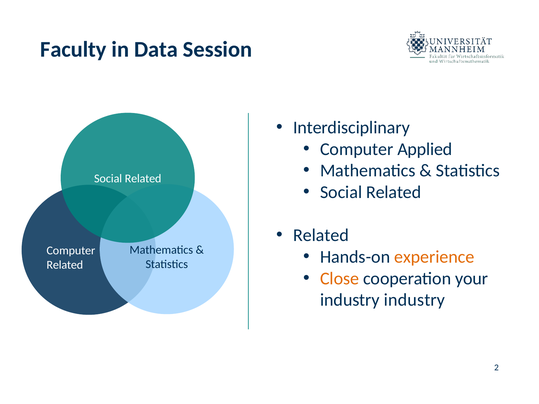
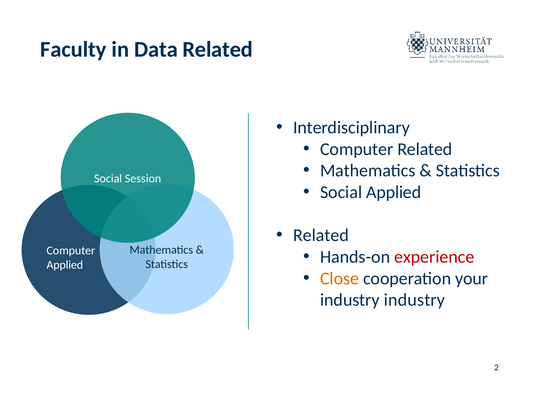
Data Session: Session -> Related
Computer Applied: Applied -> Related
Related at (143, 179): Related -> Session
Related at (394, 192): Related -> Applied
experience colour: orange -> red
Related at (65, 265): Related -> Applied
